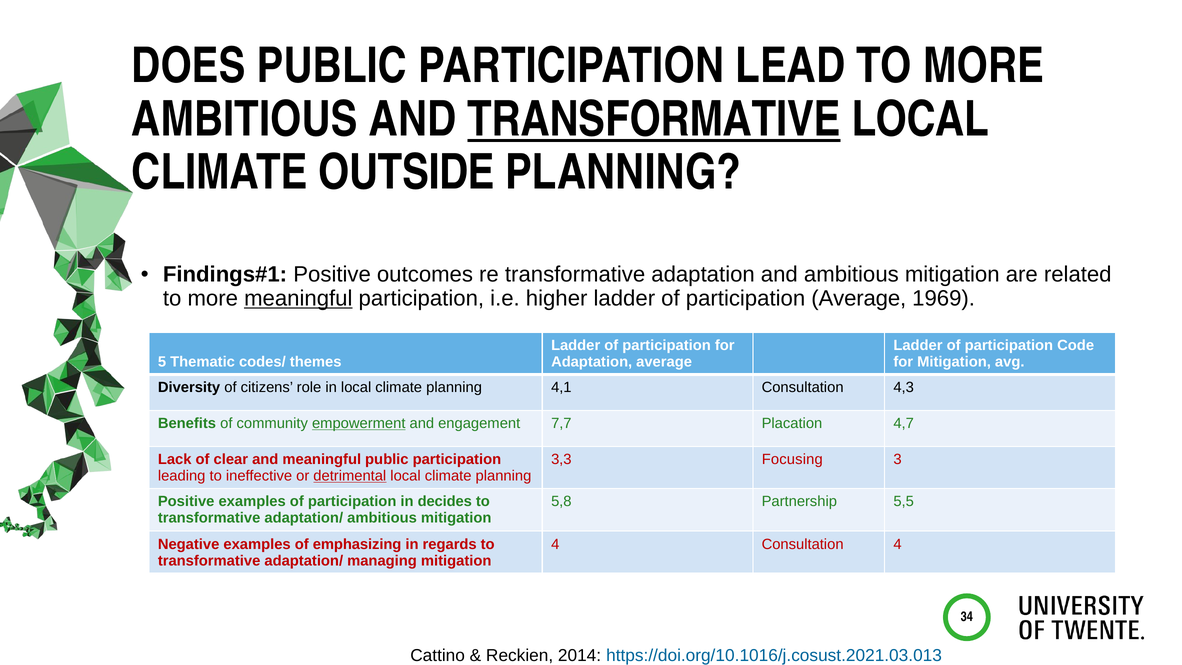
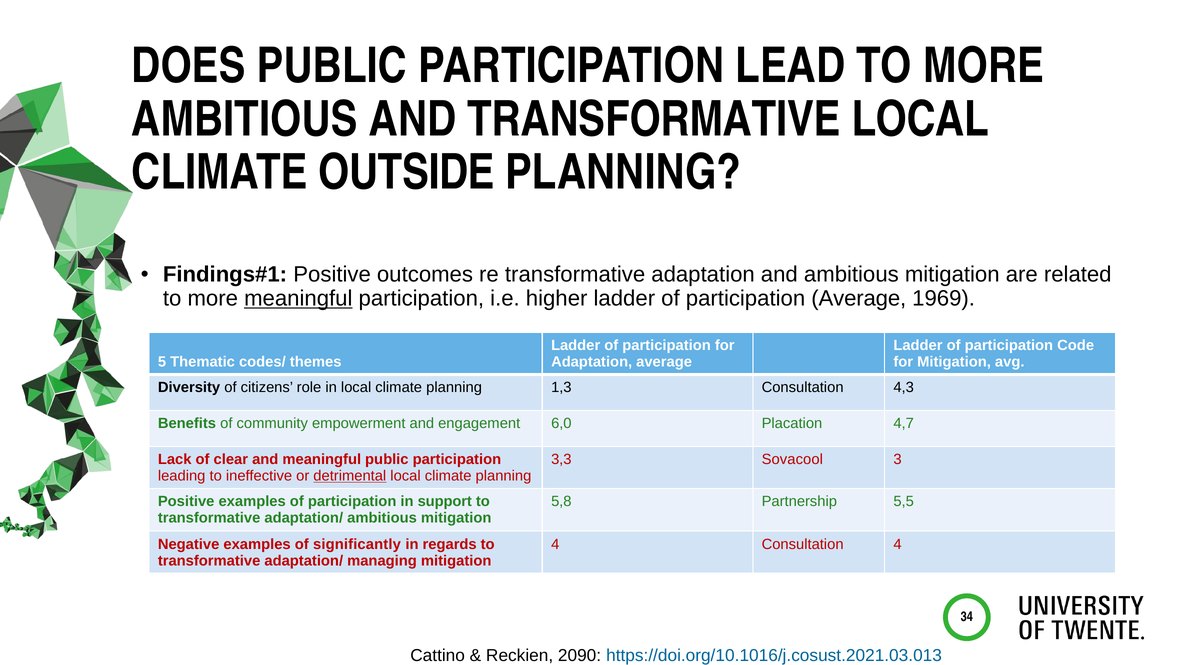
TRANSFORMATIVE at (654, 119) underline: present -> none
4,1: 4,1 -> 1,3
empowerment underline: present -> none
7,7: 7,7 -> 6,0
Focusing: Focusing -> Sovacool
decides: decides -> support
emphasizing: emphasizing -> significantly
2014: 2014 -> 2090
